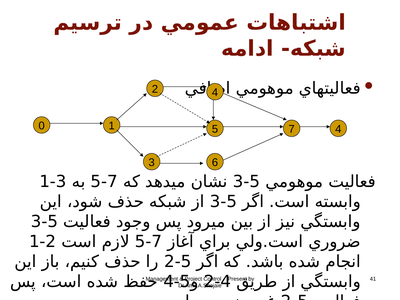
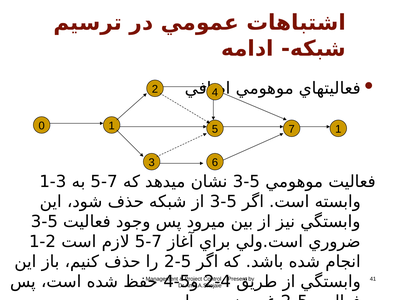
7 4: 4 -> 1
